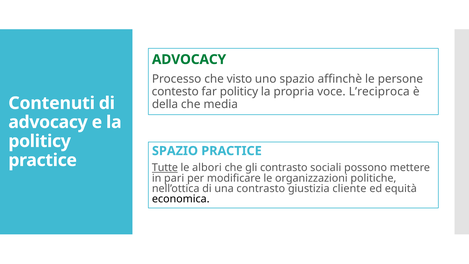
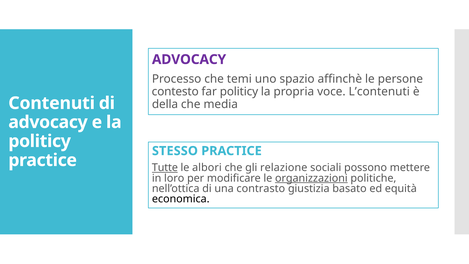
ADVOCACY at (189, 59) colour: green -> purple
visto: visto -> temi
L’reciproca: L’reciproca -> L’contenuti
SPAZIO at (175, 151): SPAZIO -> STESSO
gli contrasto: contrasto -> relazione
pari: pari -> loro
organizzazioni underline: none -> present
cliente: cliente -> basato
